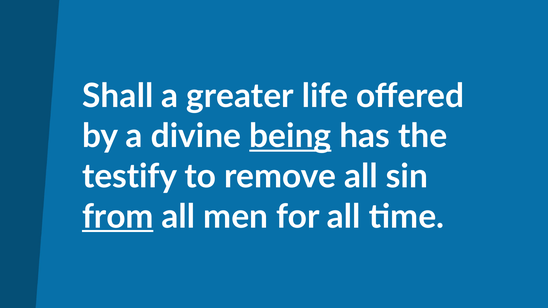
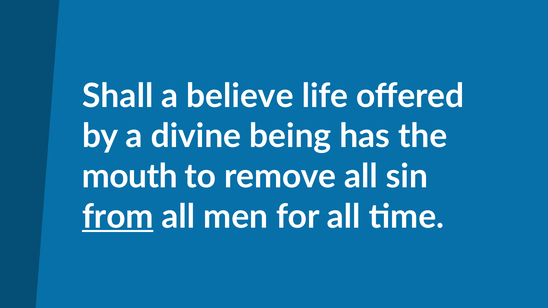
greater: greater -> believe
being underline: present -> none
testify: testify -> mouth
